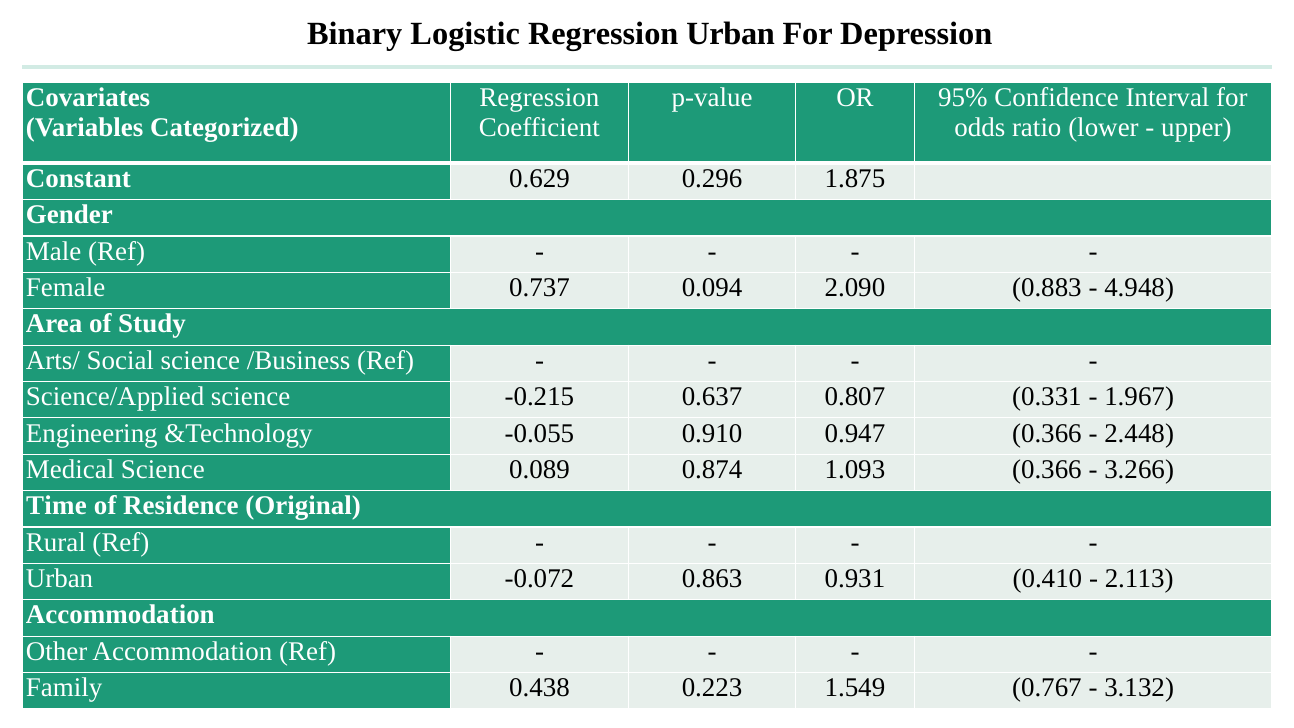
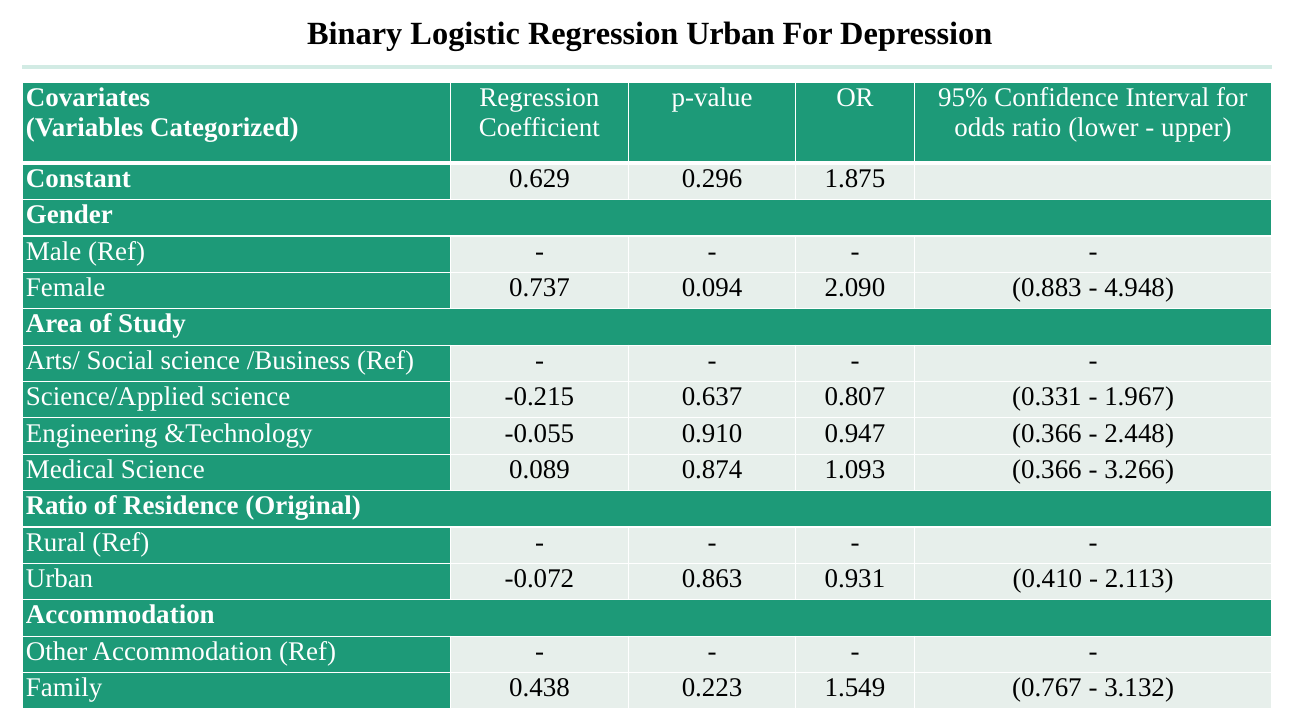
Time at (56, 506): Time -> Ratio
